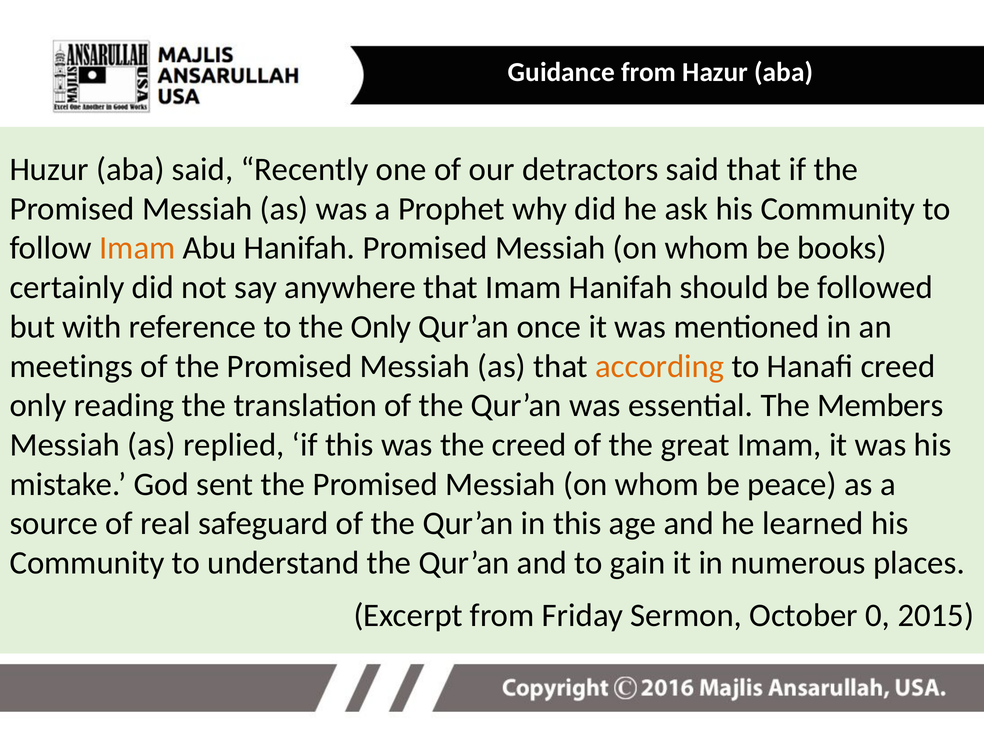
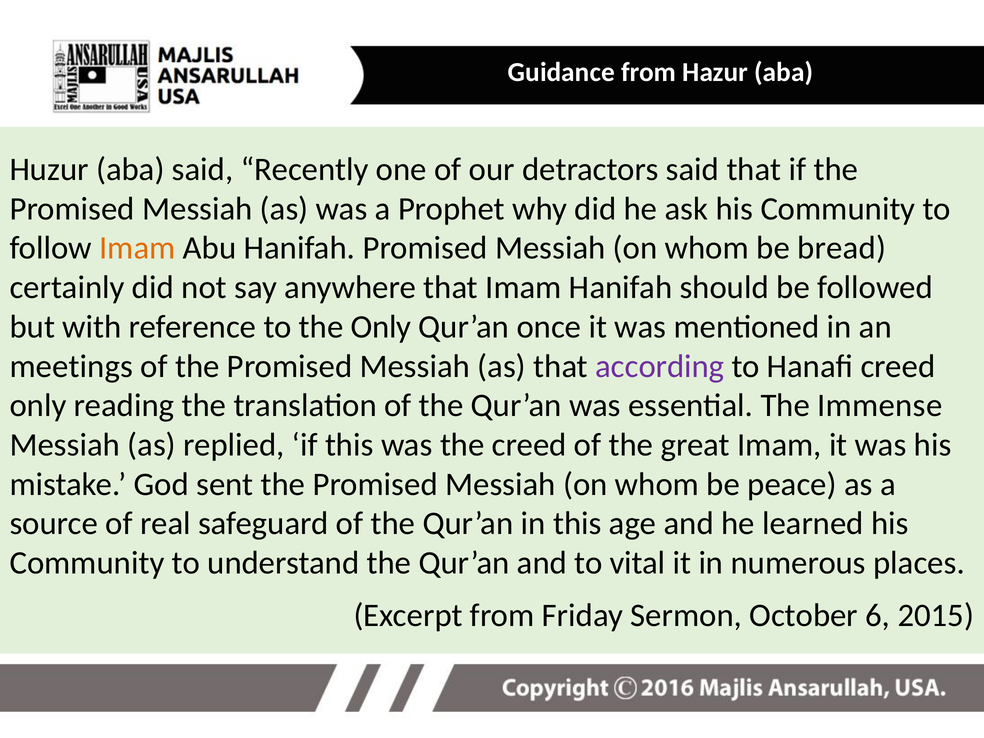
books: books -> bread
according colour: orange -> purple
Members: Members -> Immense
gain: gain -> vital
0: 0 -> 6
